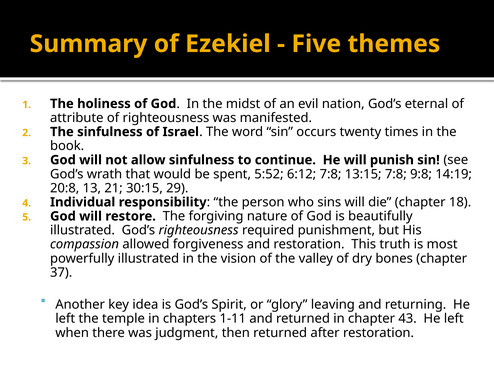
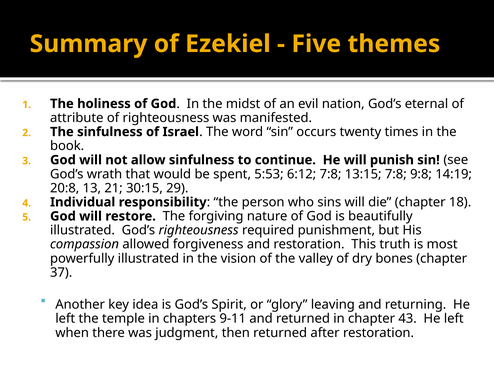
5:52: 5:52 -> 5:53
1-11: 1-11 -> 9-11
